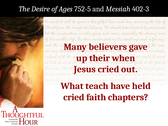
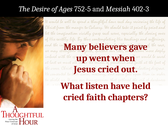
their: their -> went
teach: teach -> listen
